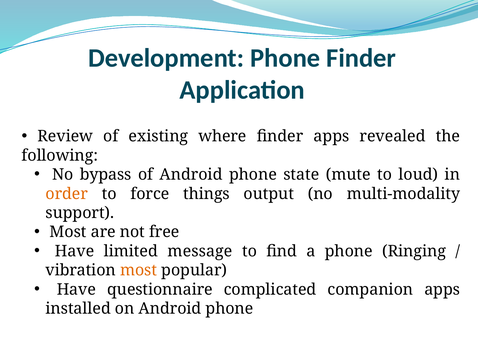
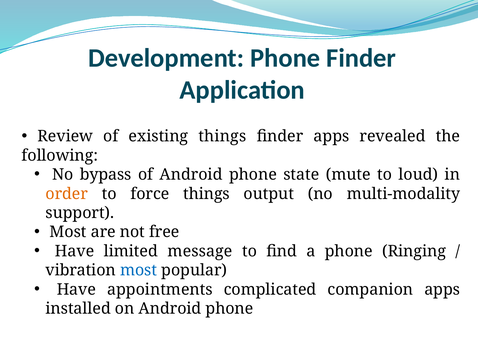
existing where: where -> things
most at (139, 270) colour: orange -> blue
questionnaire: questionnaire -> appointments
